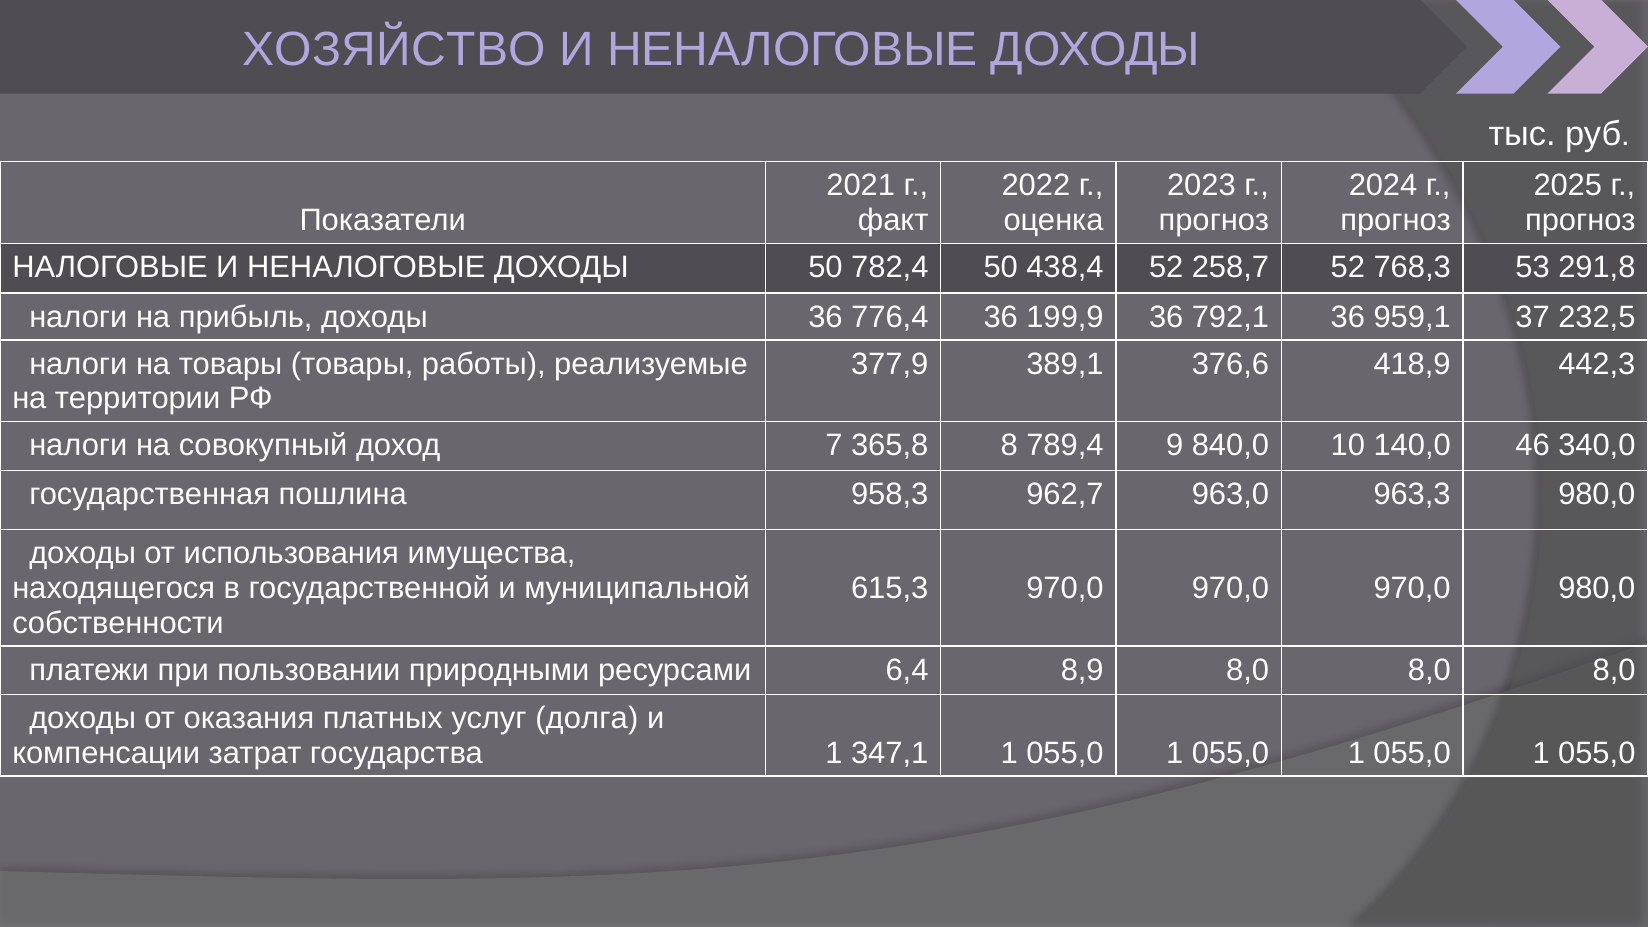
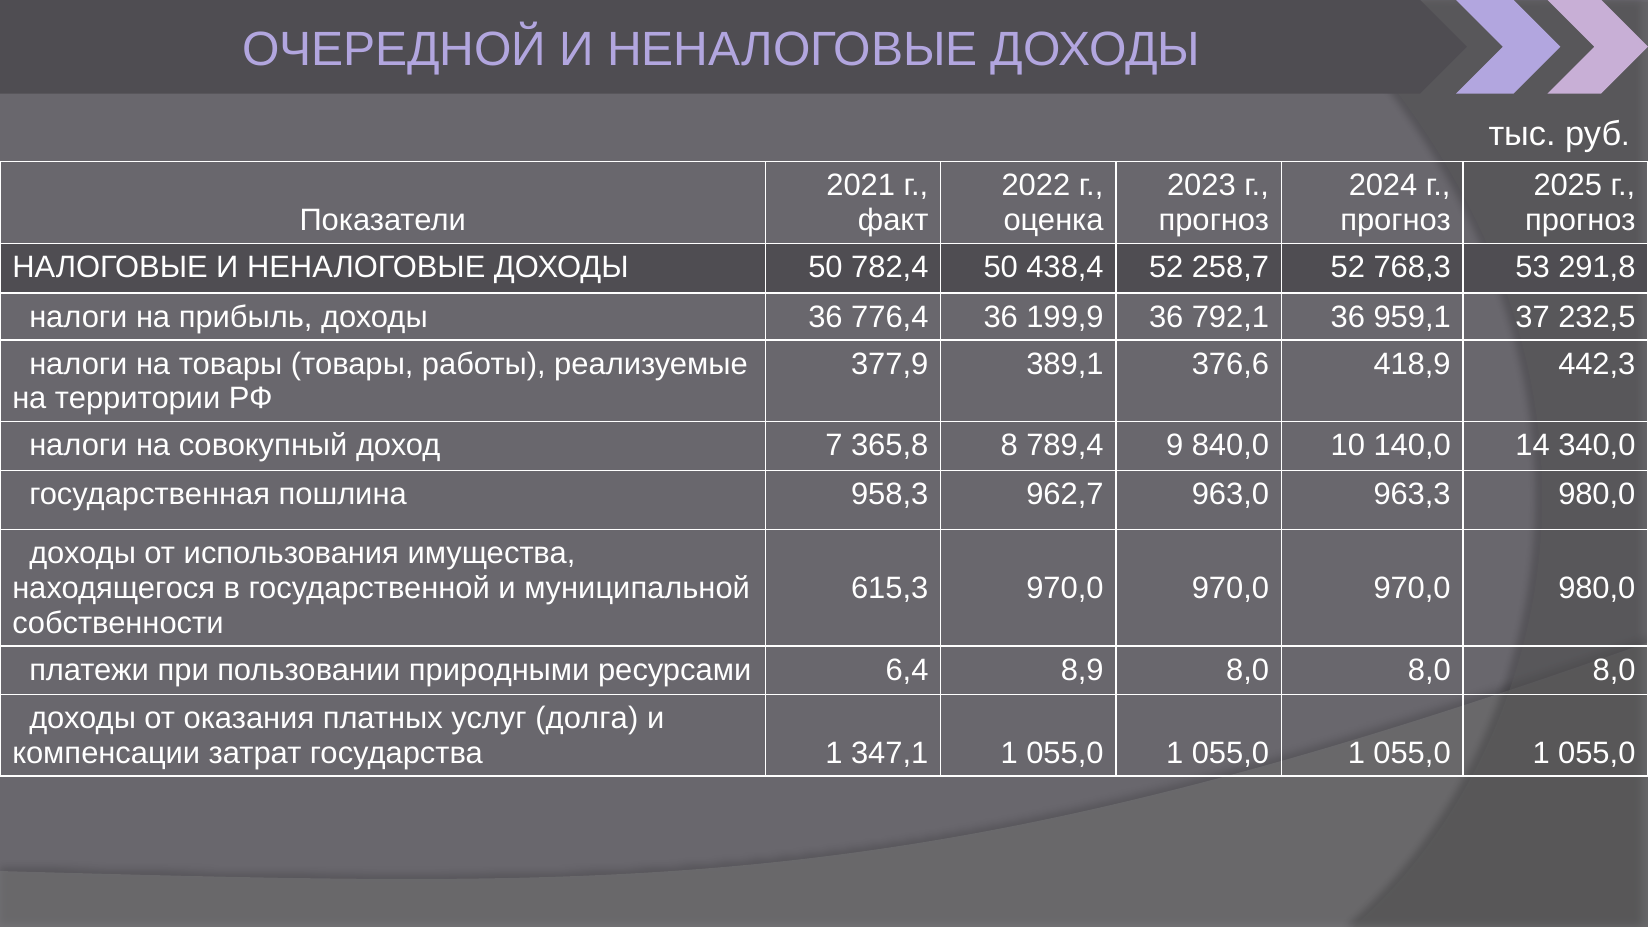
ХОЗЯЙСТВО: ХОЗЯЙСТВО -> ОЧЕРЕДНОЙ
46: 46 -> 14
